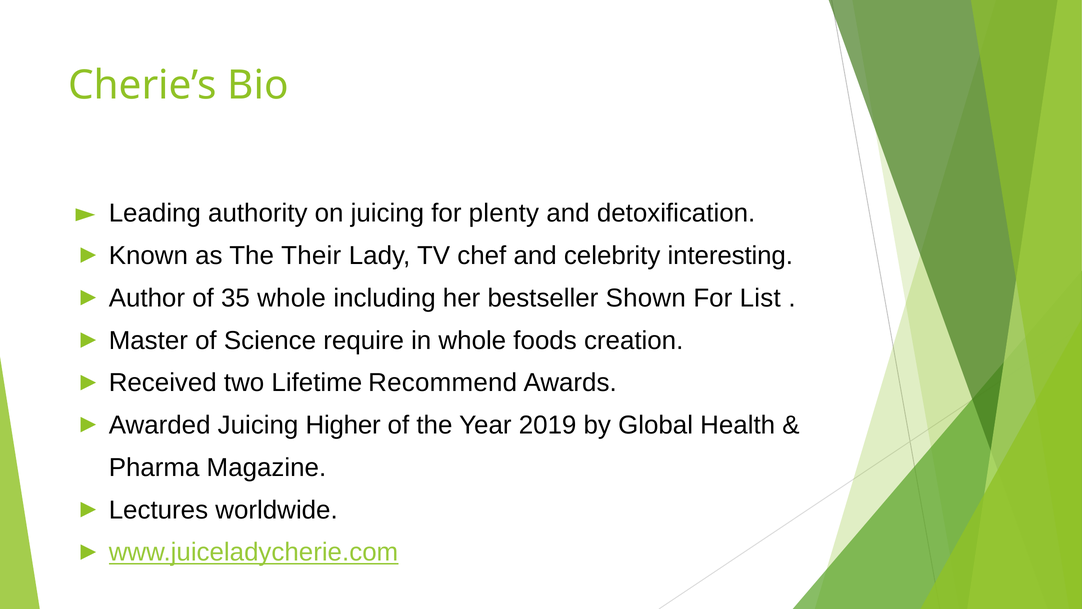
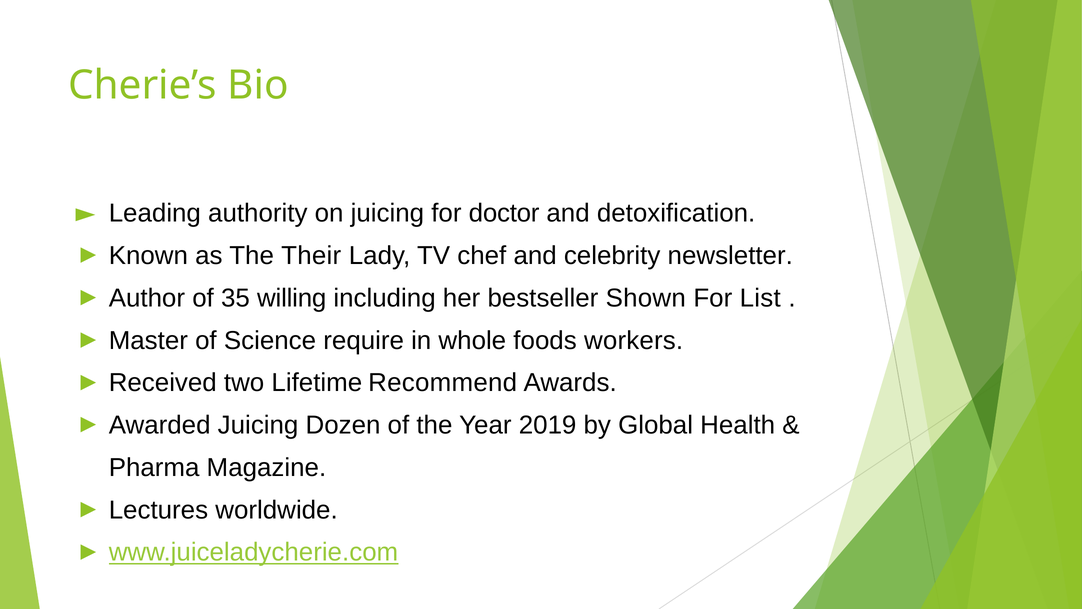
plenty: plenty -> doctor
interesting: interesting -> newsletter
35 whole: whole -> willing
creation: creation -> workers
Higher: Higher -> Dozen
